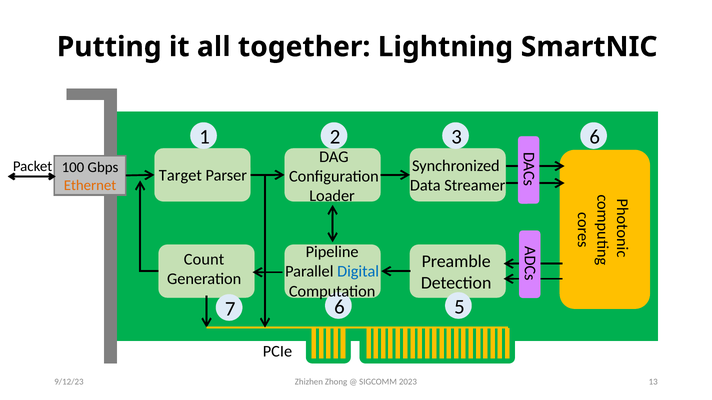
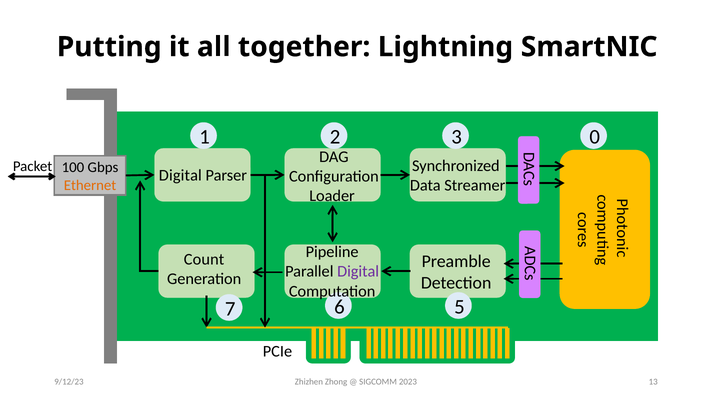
2 6: 6 -> 0
Target at (180, 175): Target -> Digital
Digital at (358, 272) colour: blue -> purple
